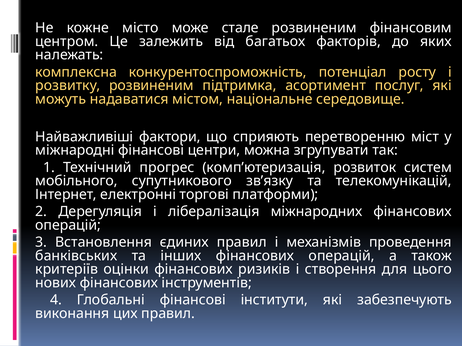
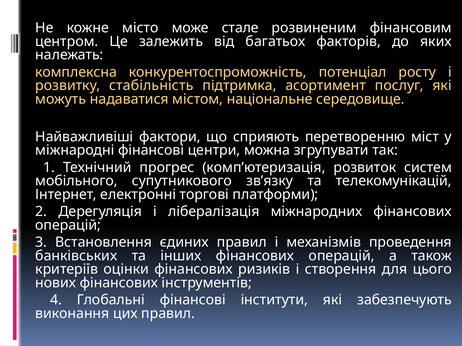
розвитку розвиненим: розвиненим -> стабільність
